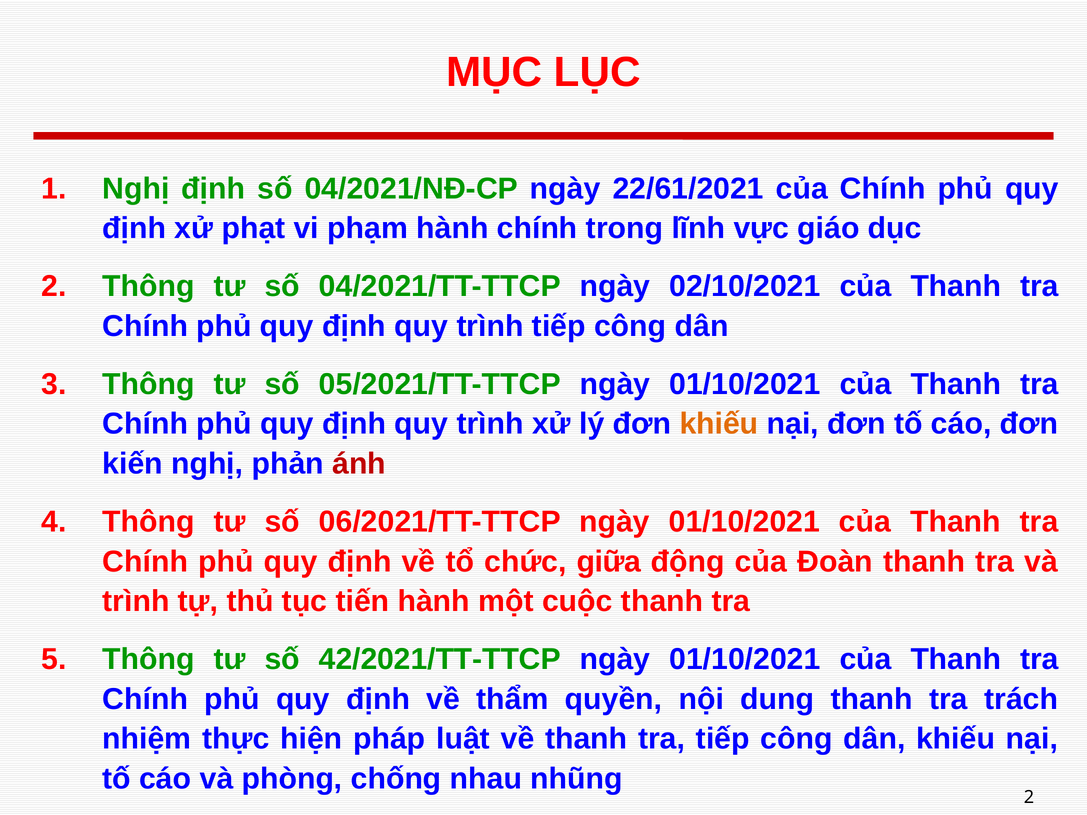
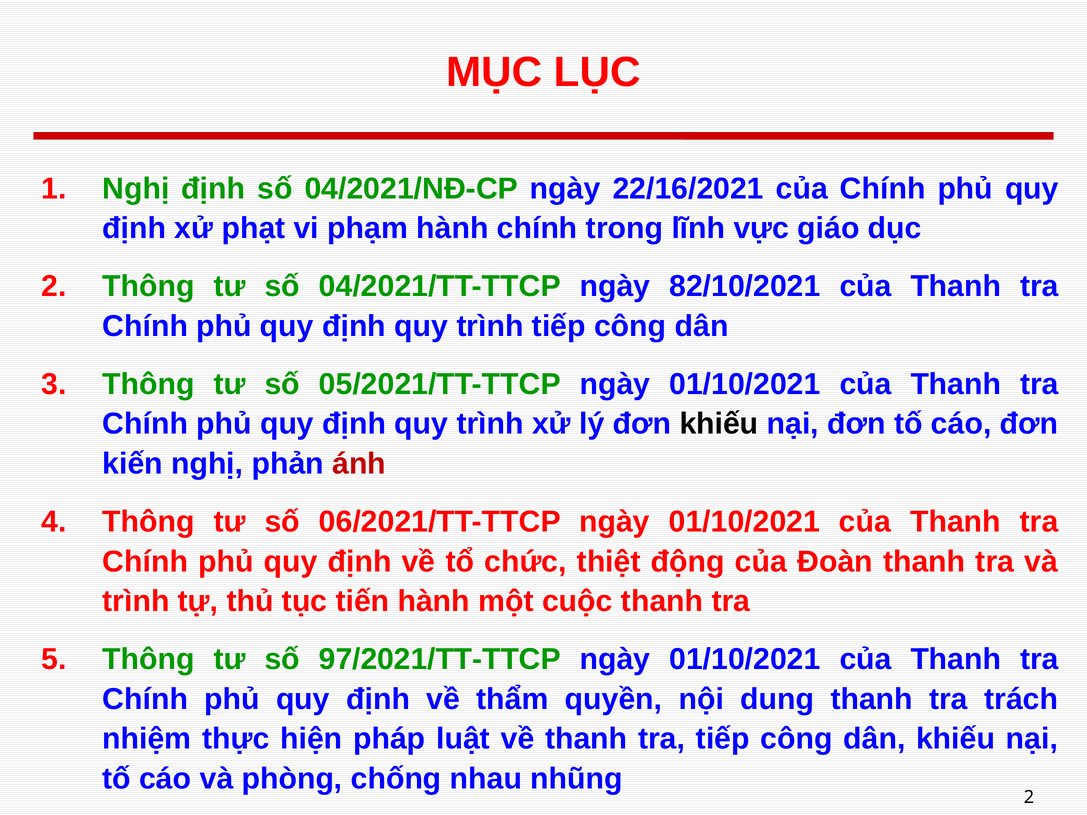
22/61/2021: 22/61/2021 -> 22/16/2021
02/10/2021: 02/10/2021 -> 82/10/2021
khiếu at (719, 424) colour: orange -> black
giữa: giữa -> thiệt
42/2021/TT-TTCP: 42/2021/TT-TTCP -> 97/2021/TT-TTCP
